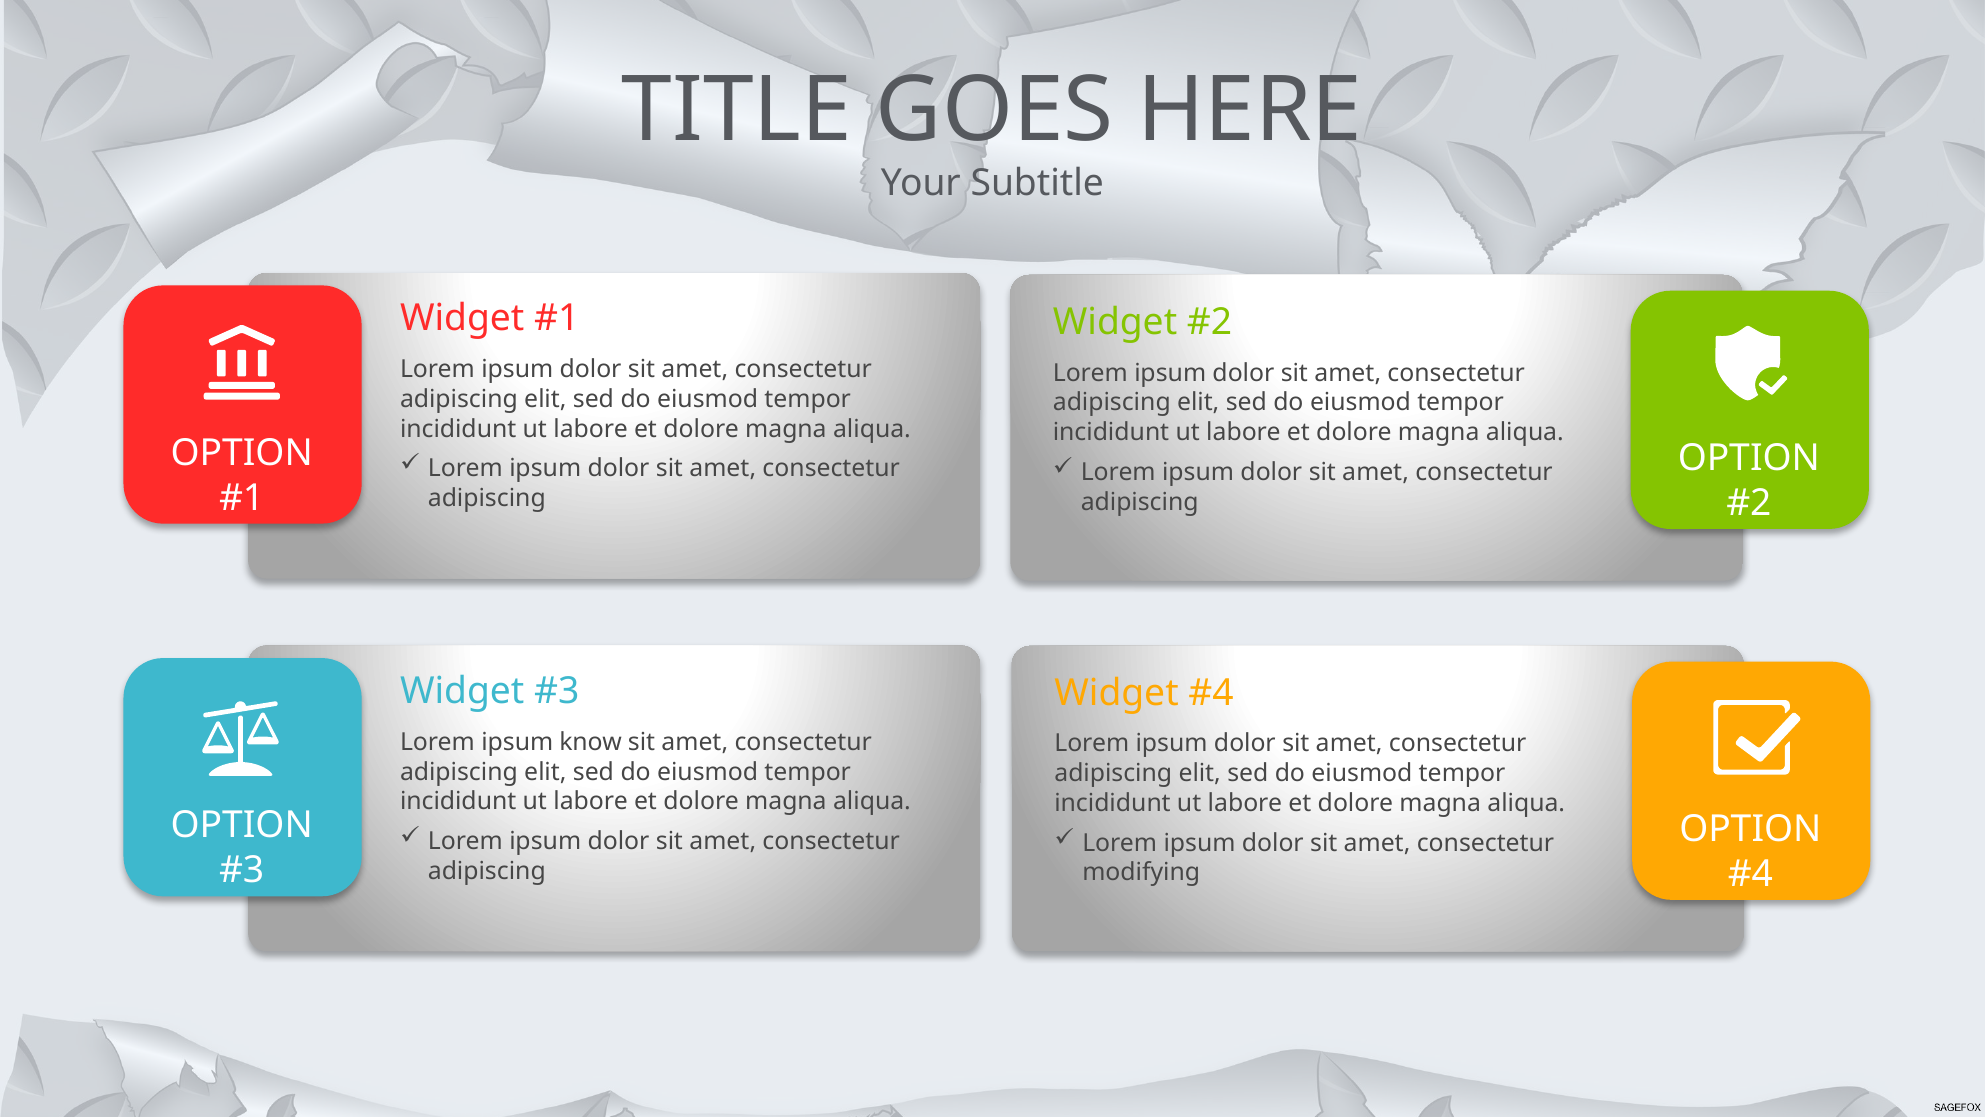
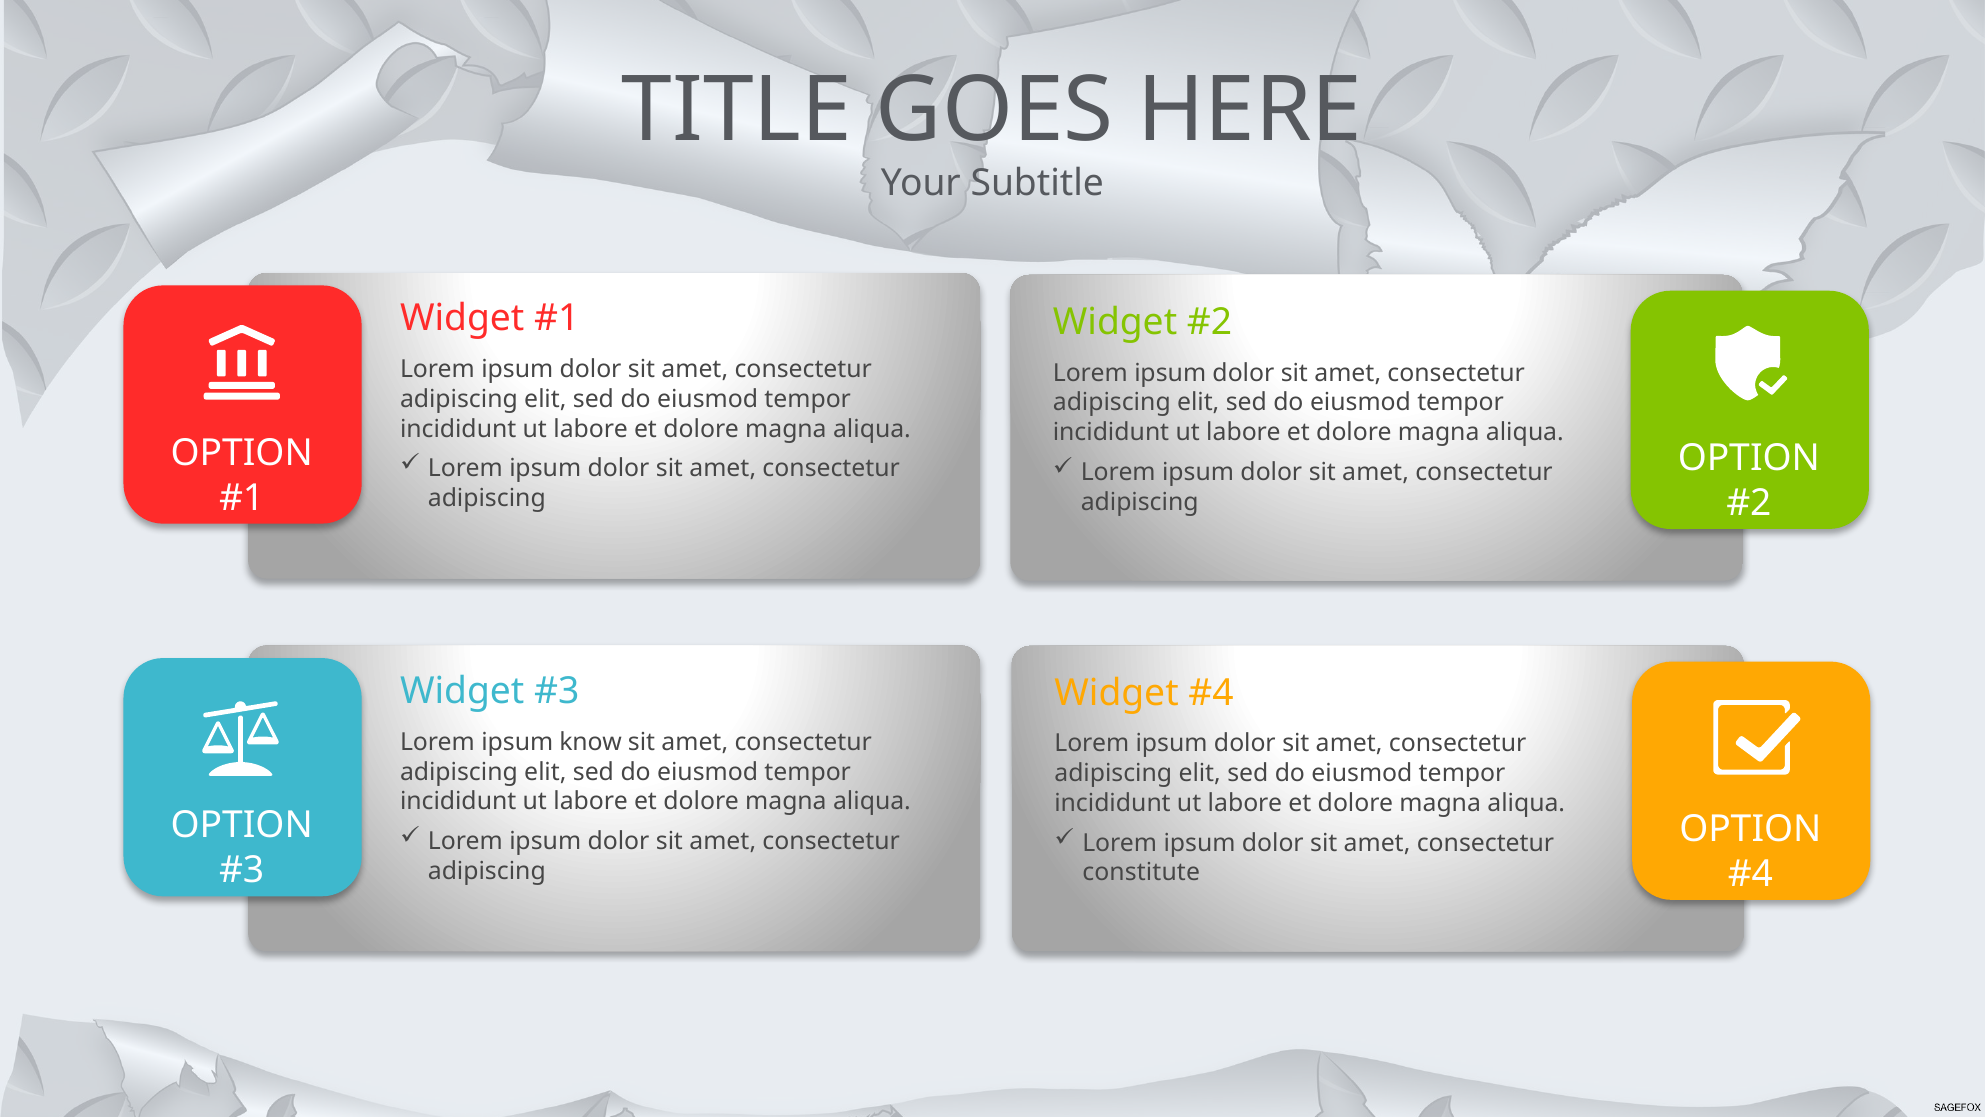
modifying: modifying -> constitute
